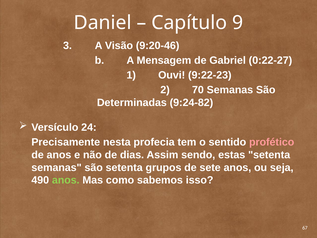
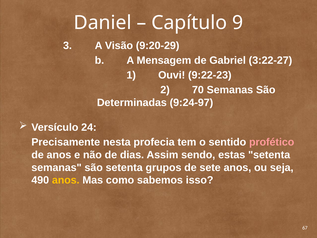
9:20-46: 9:20-46 -> 9:20-29
0:22-27: 0:22-27 -> 3:22-27
9:24-82: 9:24-82 -> 9:24-97
anos at (66, 180) colour: light green -> yellow
